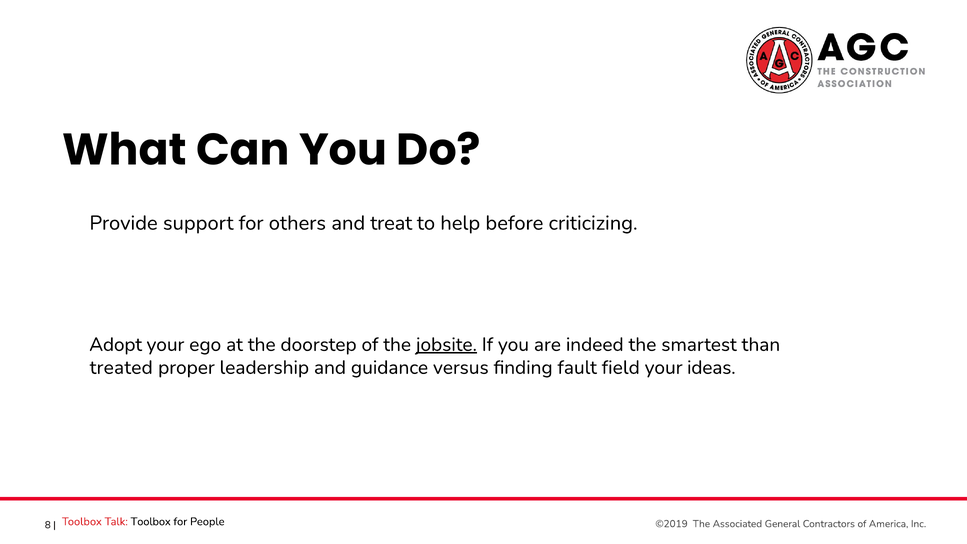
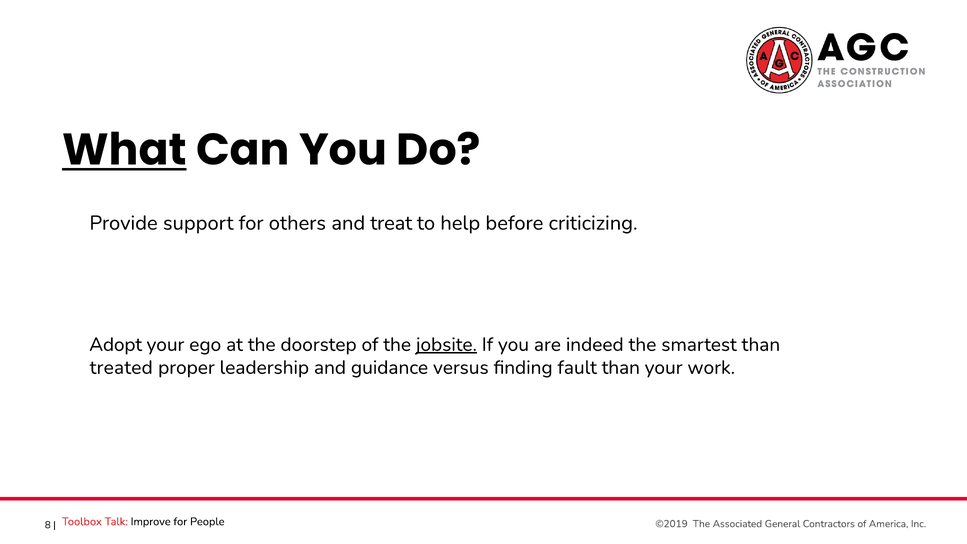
What underline: none -> present
fault field: field -> than
ideas: ideas -> work
Talk Toolbox: Toolbox -> Improve
